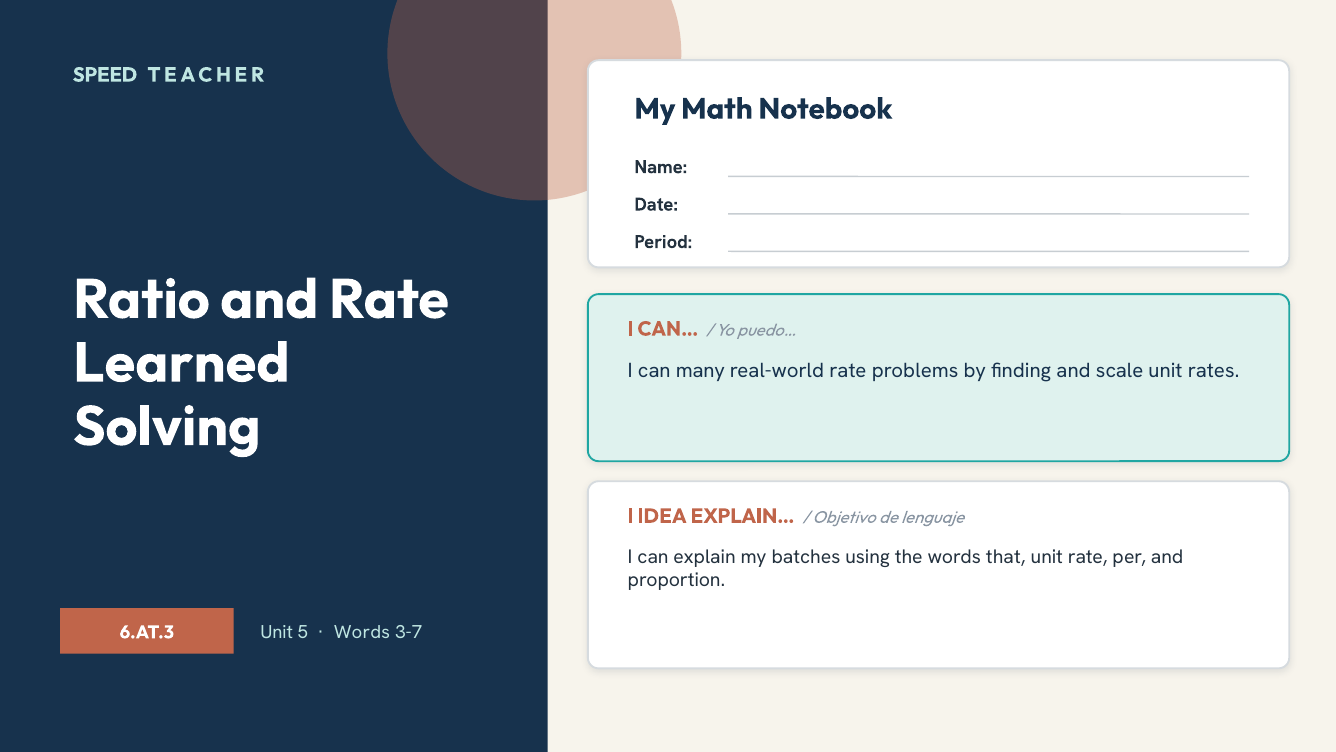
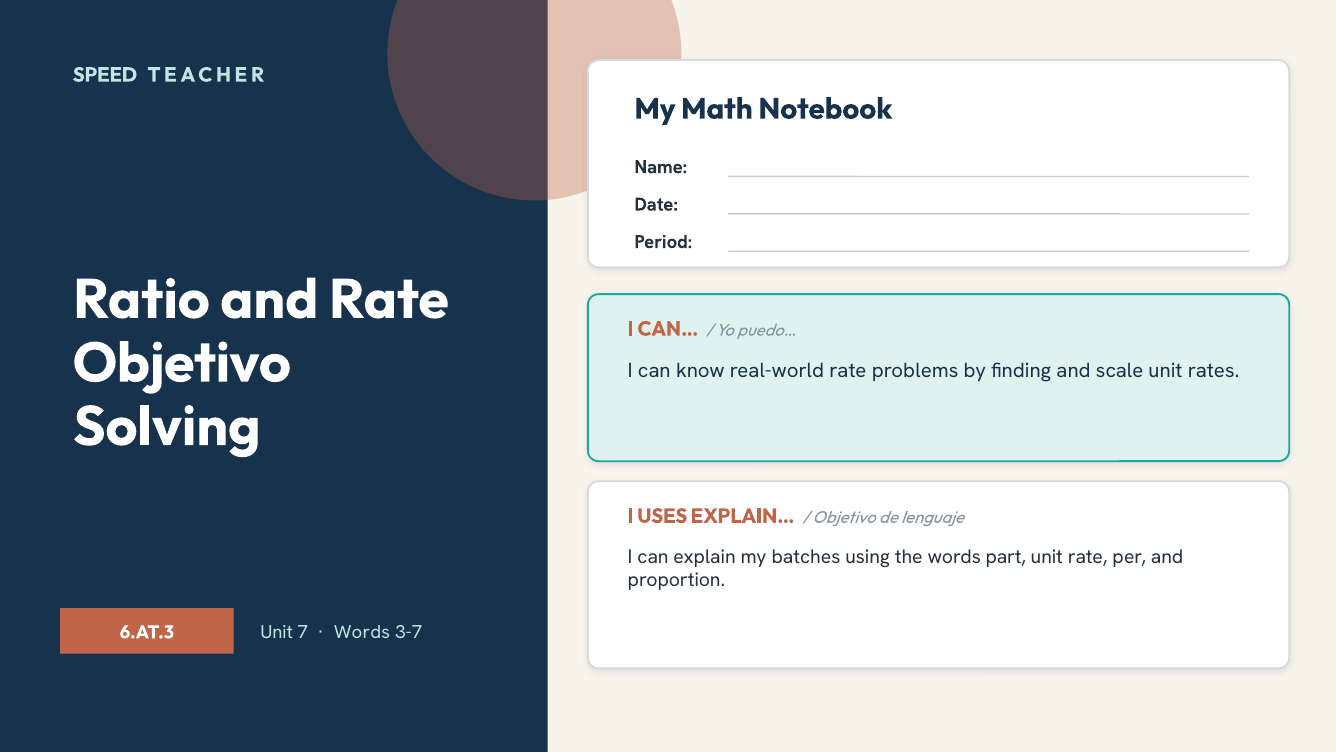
Learned at (181, 363): Learned -> Objetivo
many: many -> know
IDEA: IDEA -> USES
that: that -> part
5: 5 -> 7
